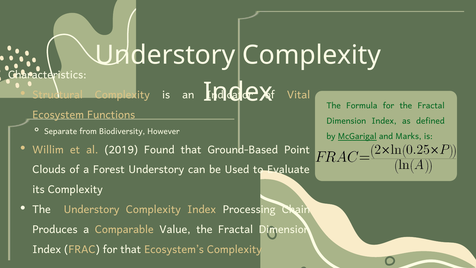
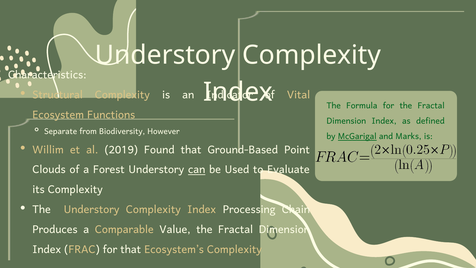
can underline: none -> present
